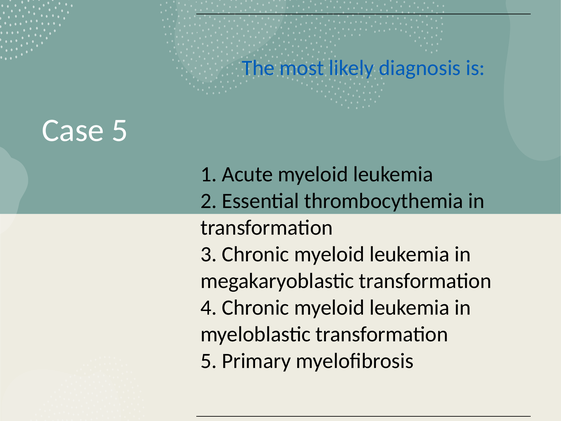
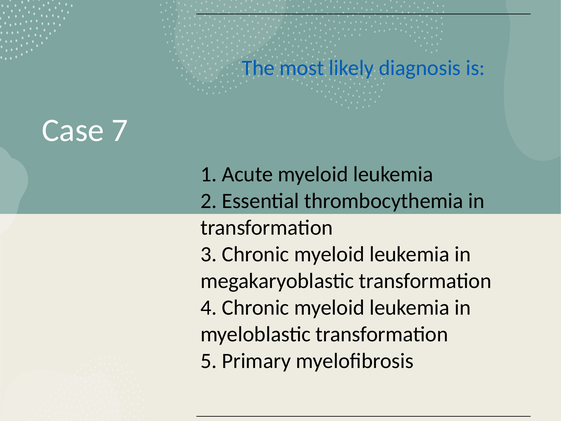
Case 5: 5 -> 7
